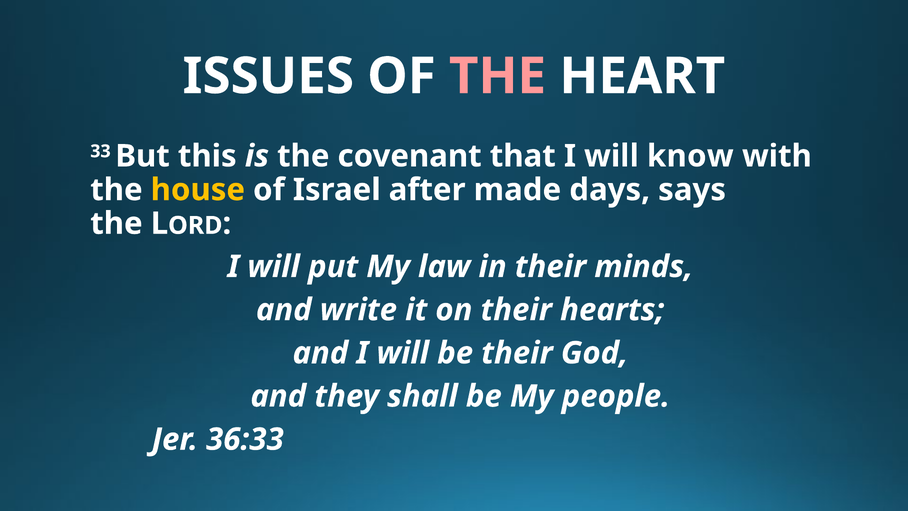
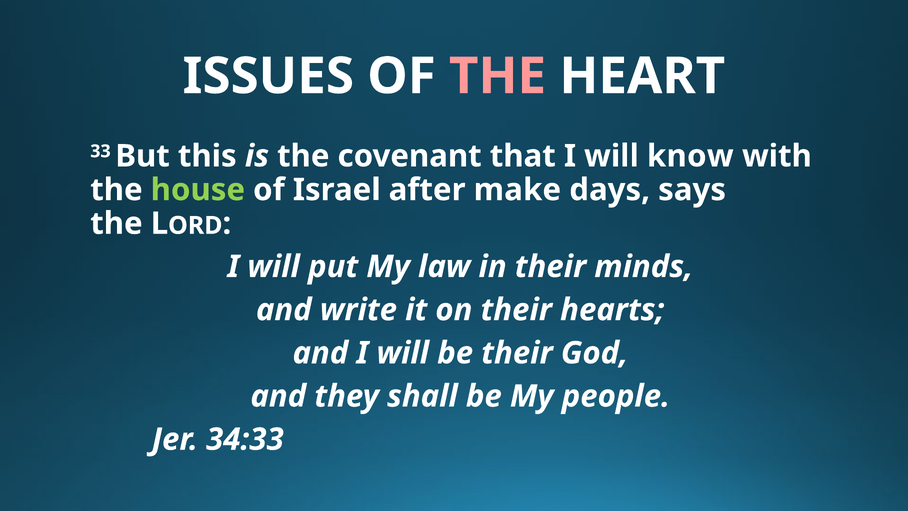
house colour: yellow -> light green
made: made -> make
36:33: 36:33 -> 34:33
